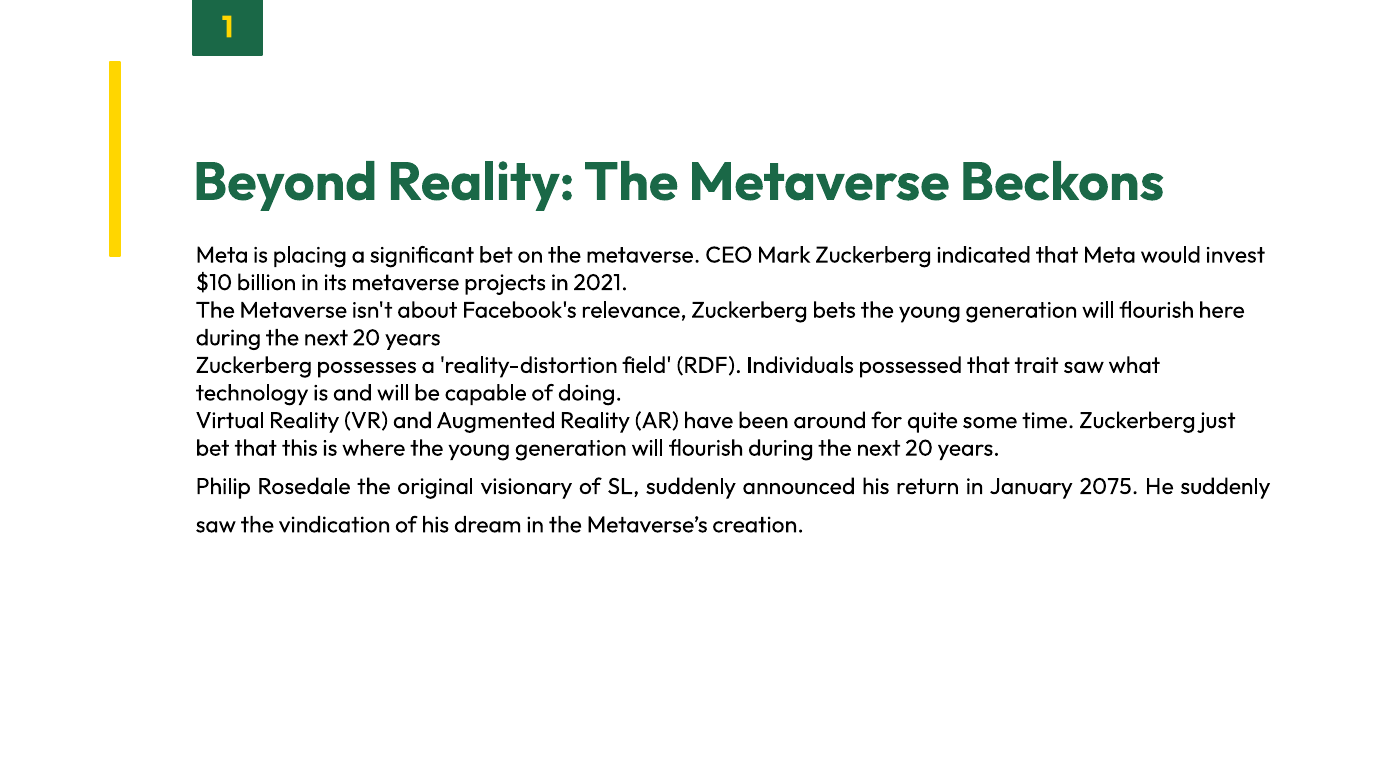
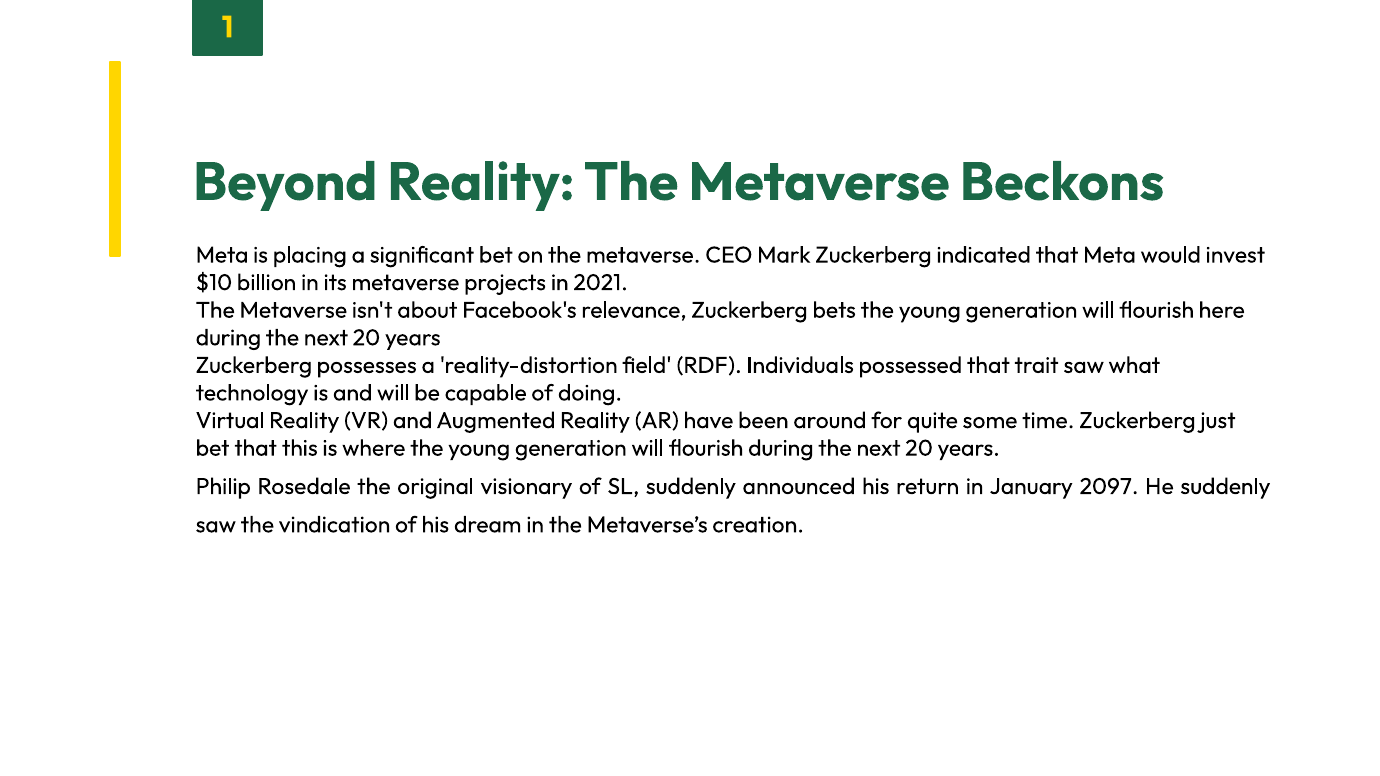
2075: 2075 -> 2097
